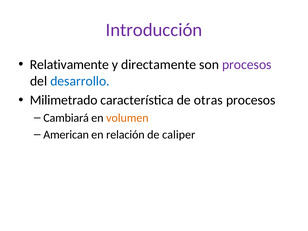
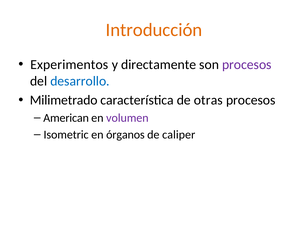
Introducción colour: purple -> orange
Relativamente: Relativamente -> Experimentos
Cambiará: Cambiará -> American
volumen colour: orange -> purple
American: American -> Isometric
relación: relación -> órganos
